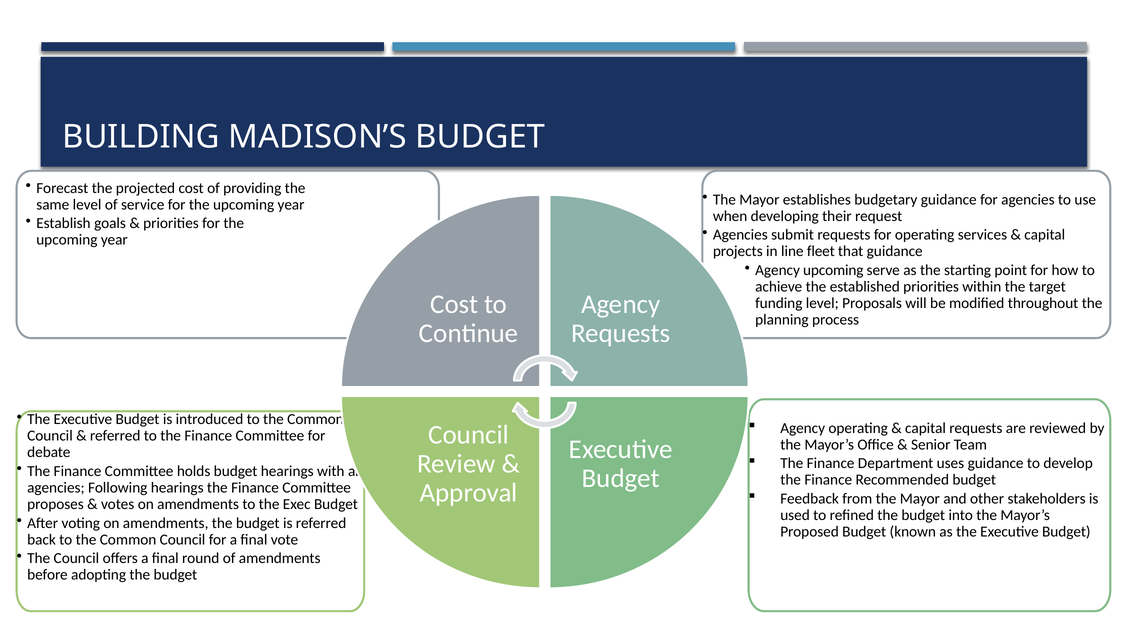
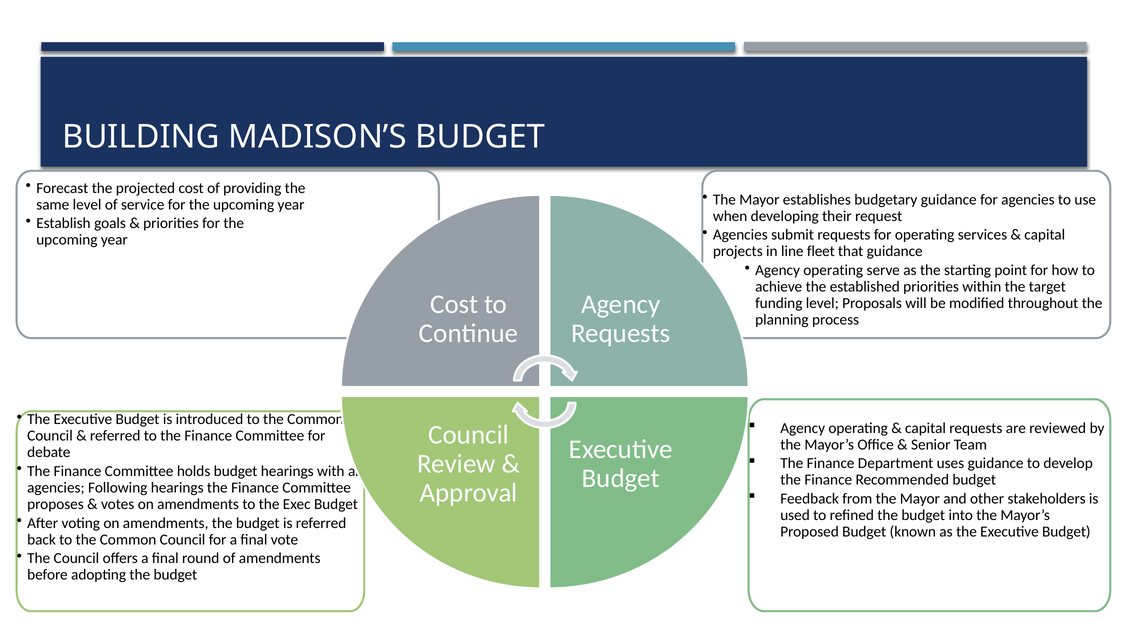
upcoming at (833, 270): upcoming -> operating
